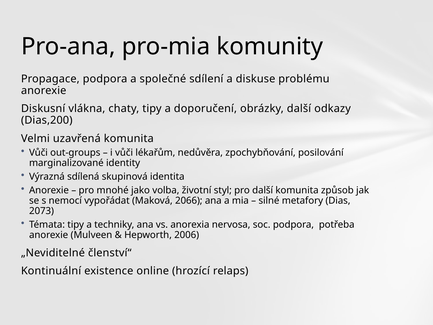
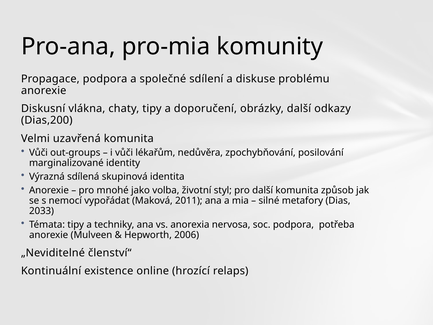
2066: 2066 -> 2011
2073: 2073 -> 2033
